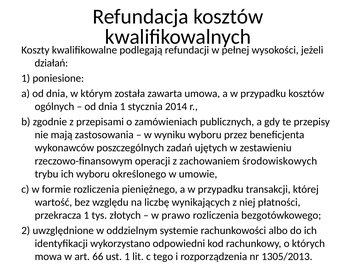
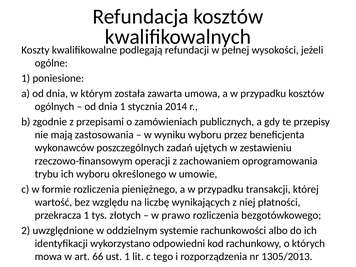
działań: działań -> ogólne
środowiskowych: środowiskowych -> oprogramowania
